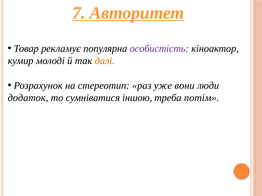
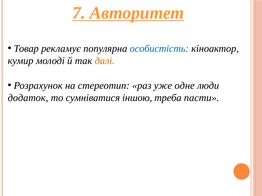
особистість colour: purple -> blue
вони: вони -> одне
потім: потім -> пасти
